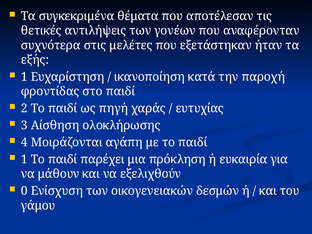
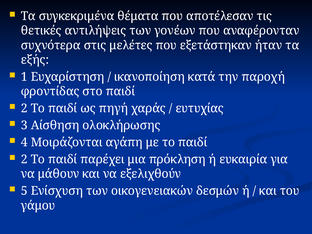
1 at (24, 159): 1 -> 2
0: 0 -> 5
